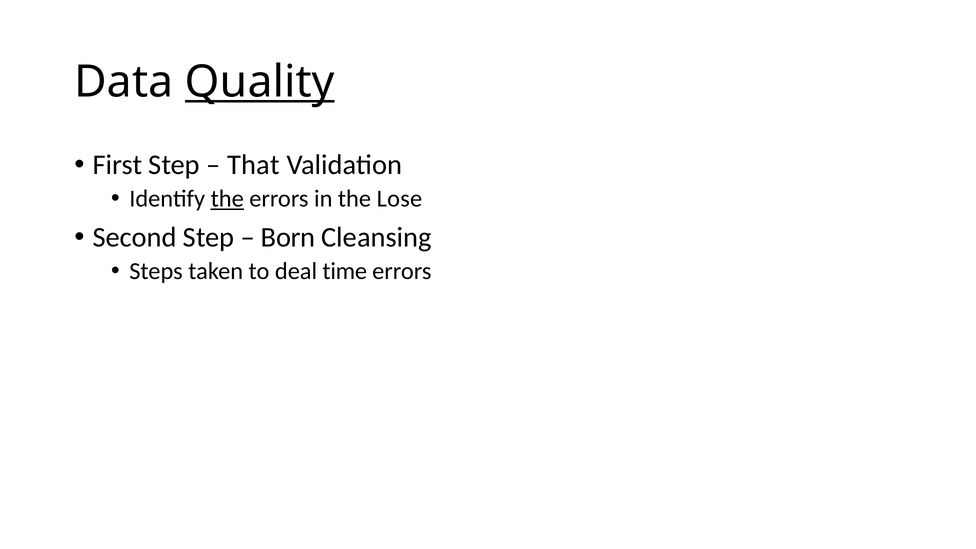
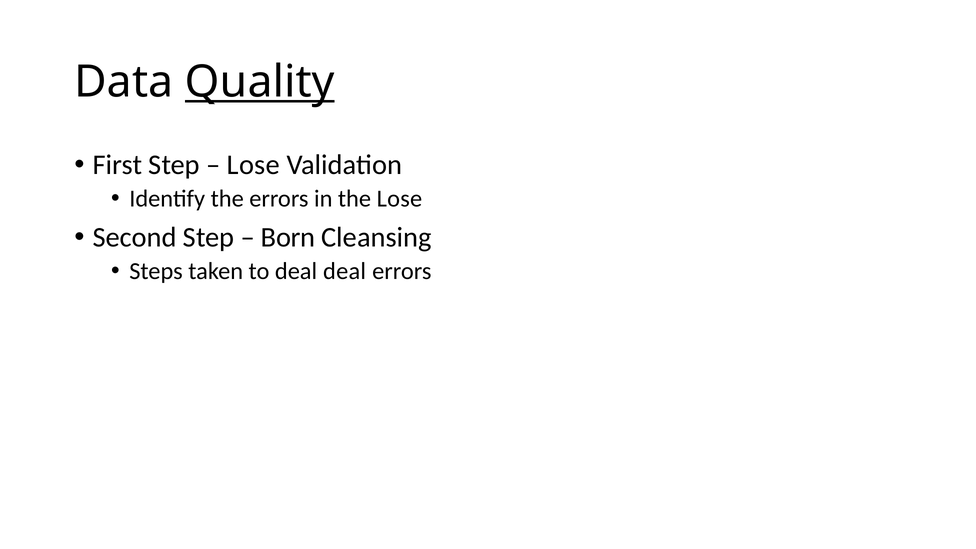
That at (253, 165): That -> Lose
the at (227, 199) underline: present -> none
deal time: time -> deal
